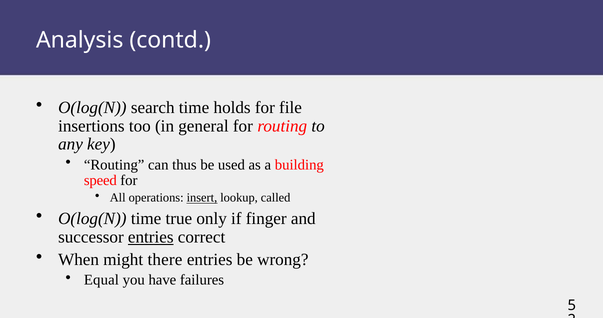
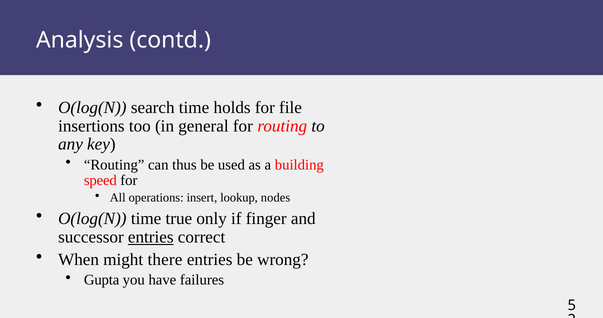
insert underline: present -> none
called: called -> nodes
Equal: Equal -> Gupta
